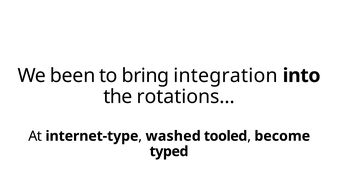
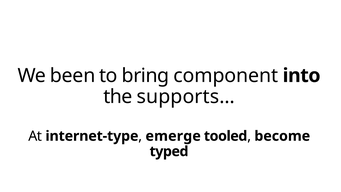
integration: integration -> component
rotations…: rotations… -> supports…
washed: washed -> emerge
